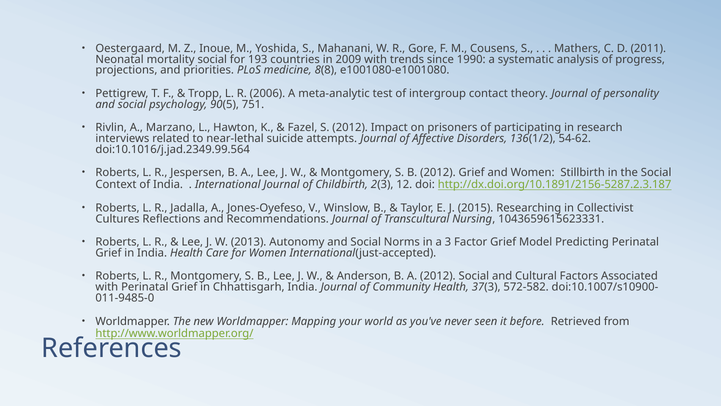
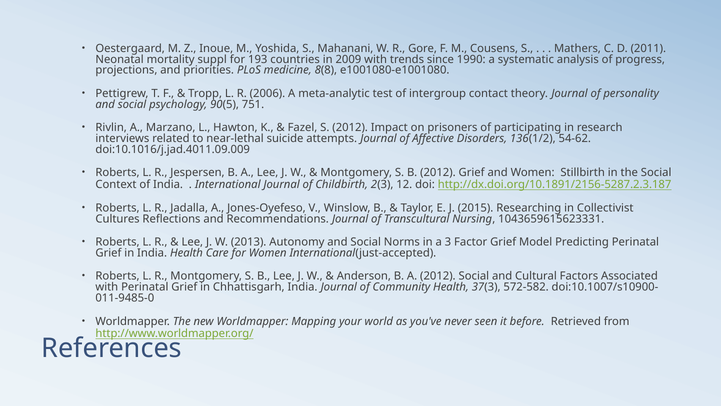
mortality social: social -> suppl
doi:10.1016/j.jad.2349.99.564: doi:10.1016/j.jad.2349.99.564 -> doi:10.1016/j.jad.4011.09.009
